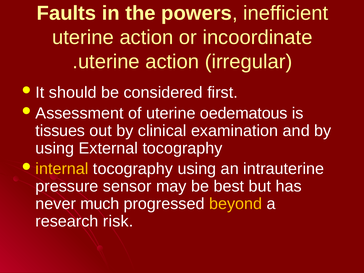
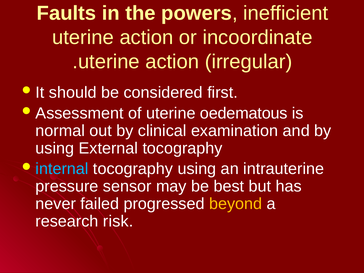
tissues: tissues -> normal
internal colour: yellow -> light blue
much: much -> failed
